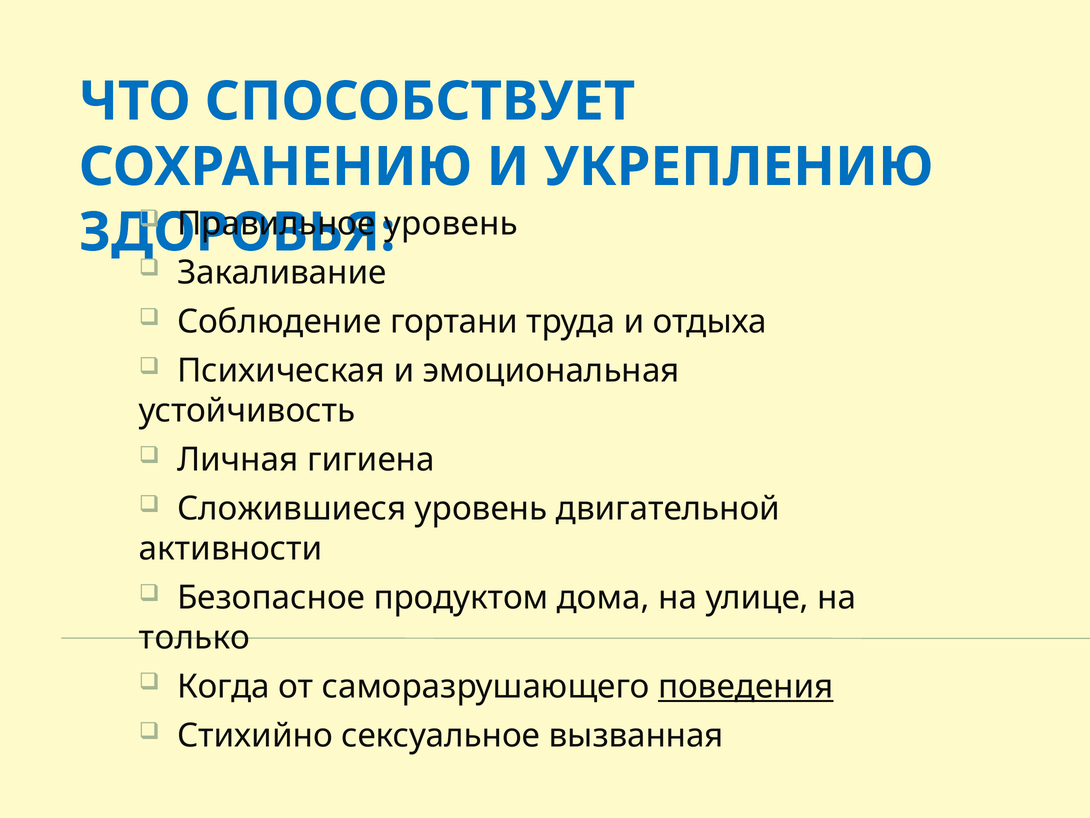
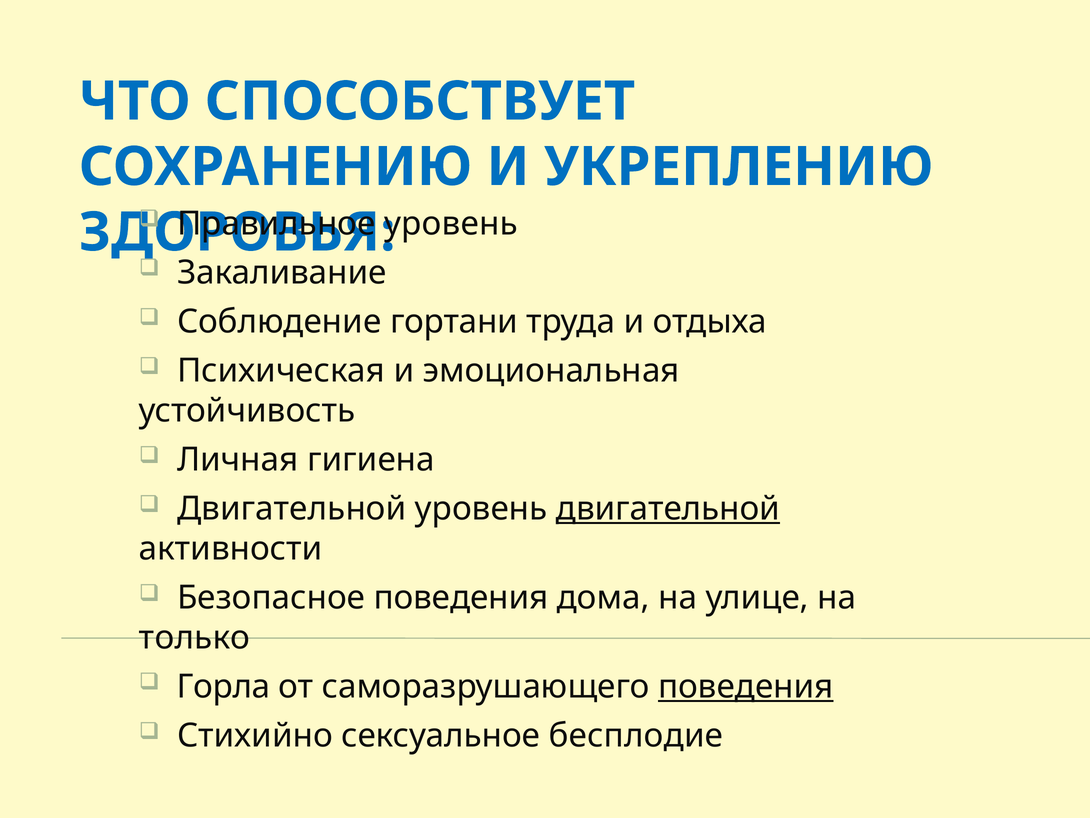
Сложившиеся at (292, 508): Сложившиеся -> Двигательной
двигательной at (668, 508) underline: none -> present
Безопасное продуктом: продуктом -> поведения
Когда: Когда -> Горла
вызванная: вызванная -> бесплодие
